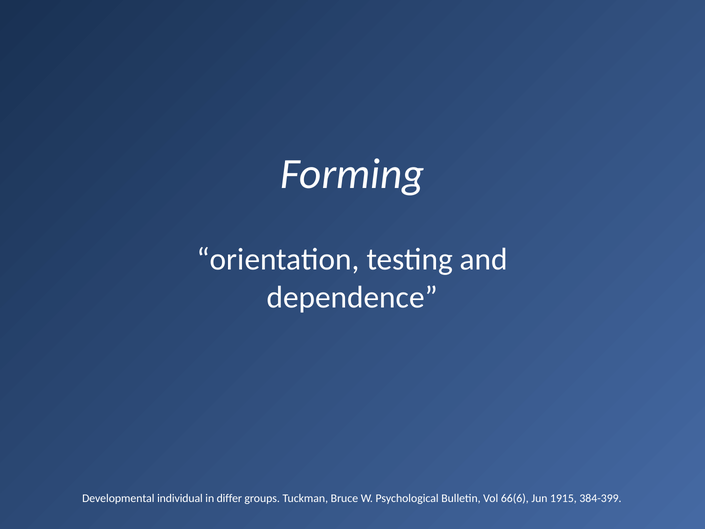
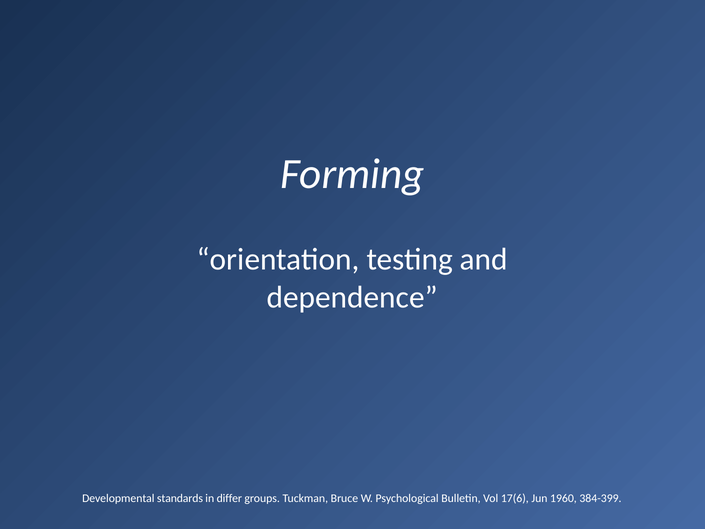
individual: individual -> standards
66(6: 66(6 -> 17(6
1915: 1915 -> 1960
